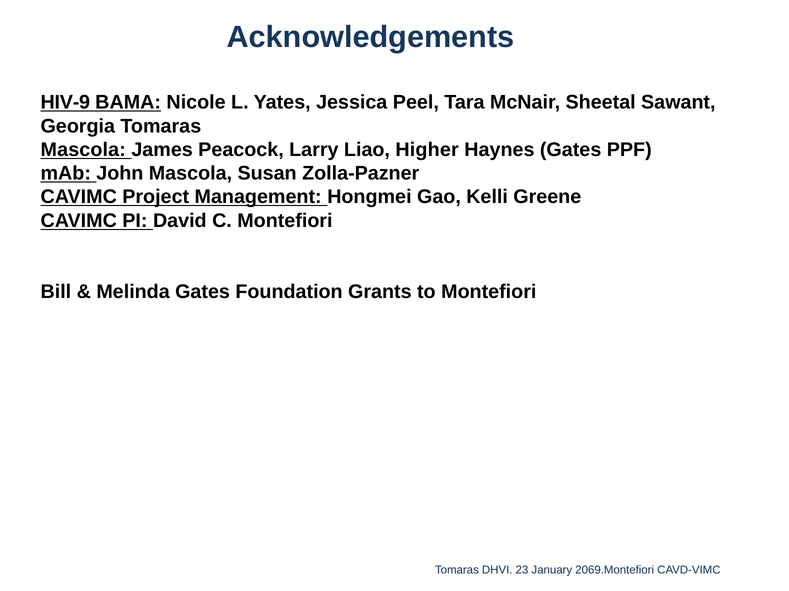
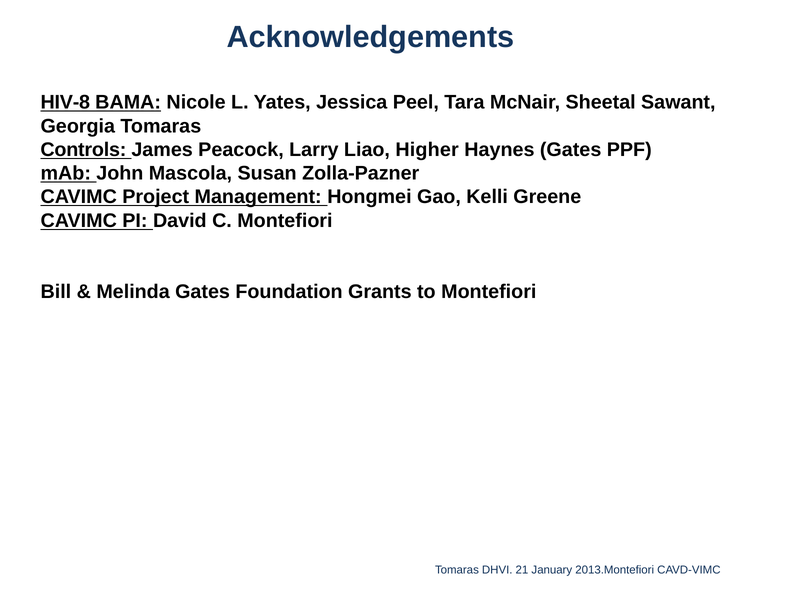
HIV-9: HIV-9 -> HIV-8
Mascola at (83, 150): Mascola -> Controls
23: 23 -> 21
2069.Montefiori: 2069.Montefiori -> 2013.Montefiori
